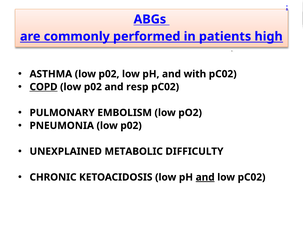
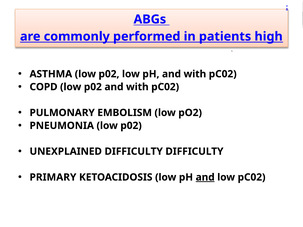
COPD underline: present -> none
p02 and resp: resp -> with
UNEXPLAINED METABOLIC: METABOLIC -> DIFFICULTY
CHRONIC: CHRONIC -> PRIMARY
